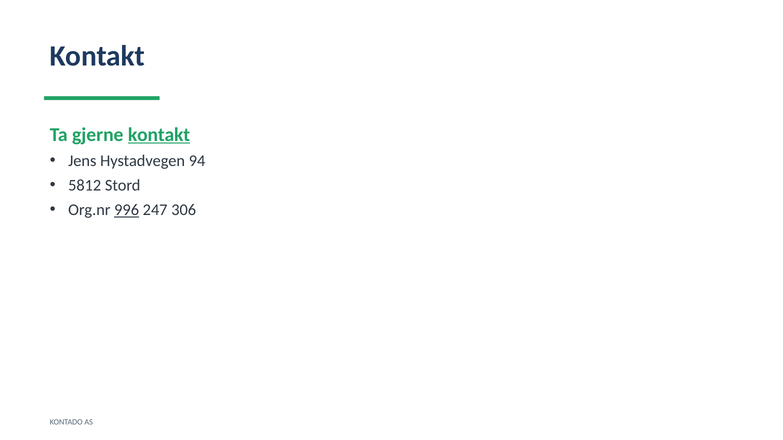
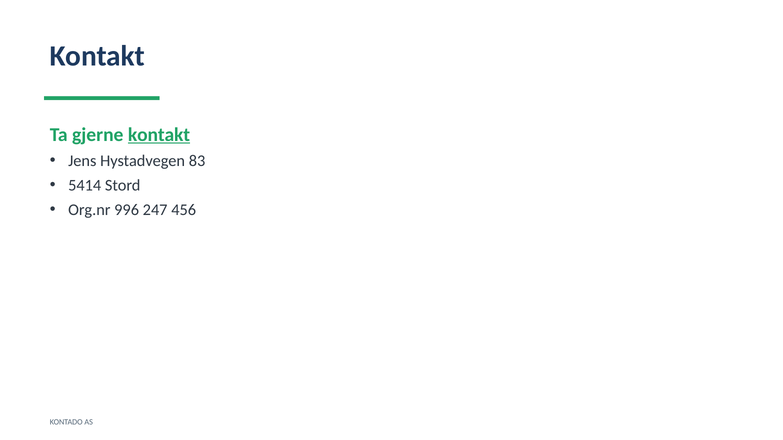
94: 94 -> 83
5812: 5812 -> 5414
996 underline: present -> none
306: 306 -> 456
